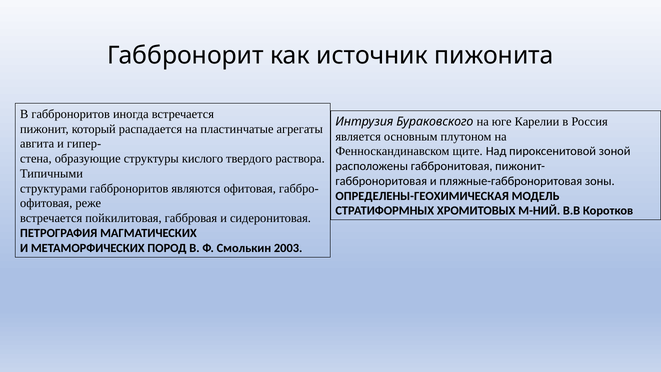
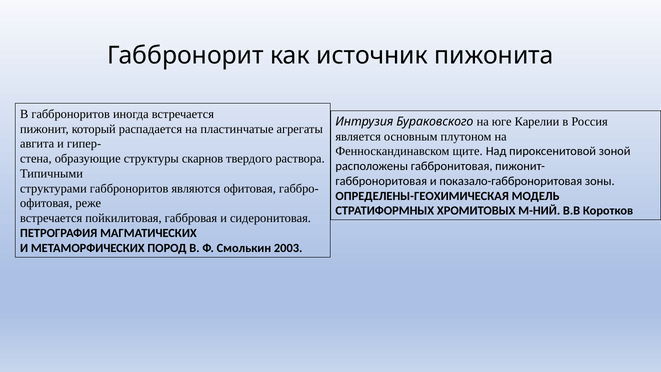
кислого: кислого -> скарнов
пляжные-габброноритовая: пляжные-габброноритовая -> показало-габброноритовая
